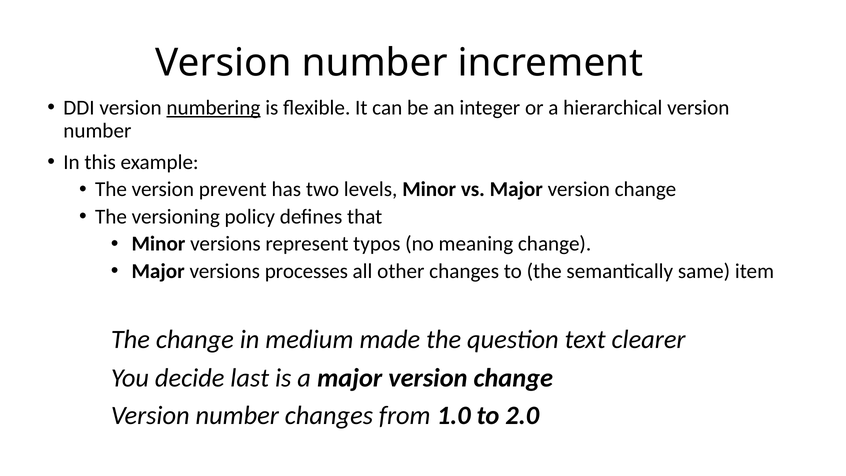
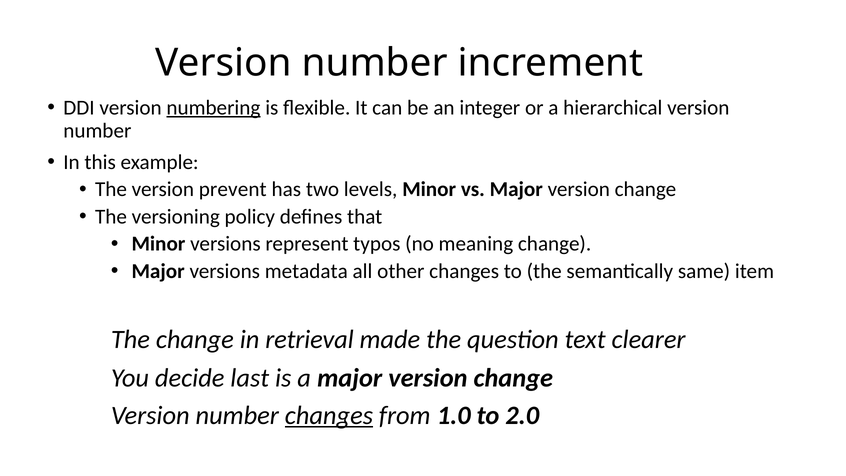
processes: processes -> metadata
medium: medium -> retrieval
changes at (329, 415) underline: none -> present
